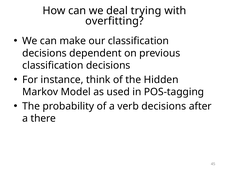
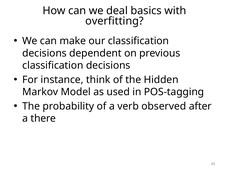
trying: trying -> basics
verb decisions: decisions -> observed
